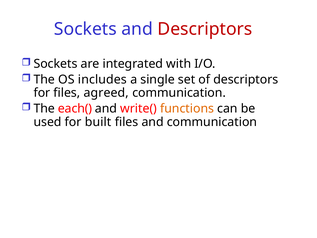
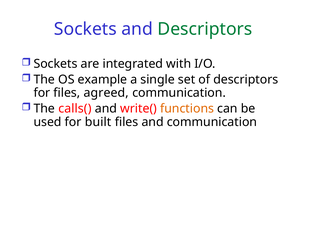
Descriptors at (205, 29) colour: red -> green
includes: includes -> example
each(: each( -> calls(
